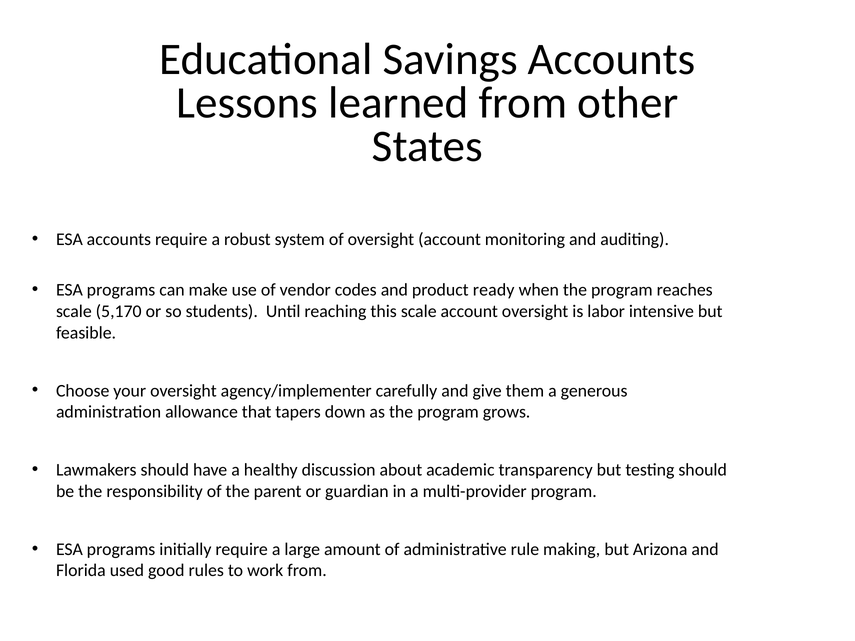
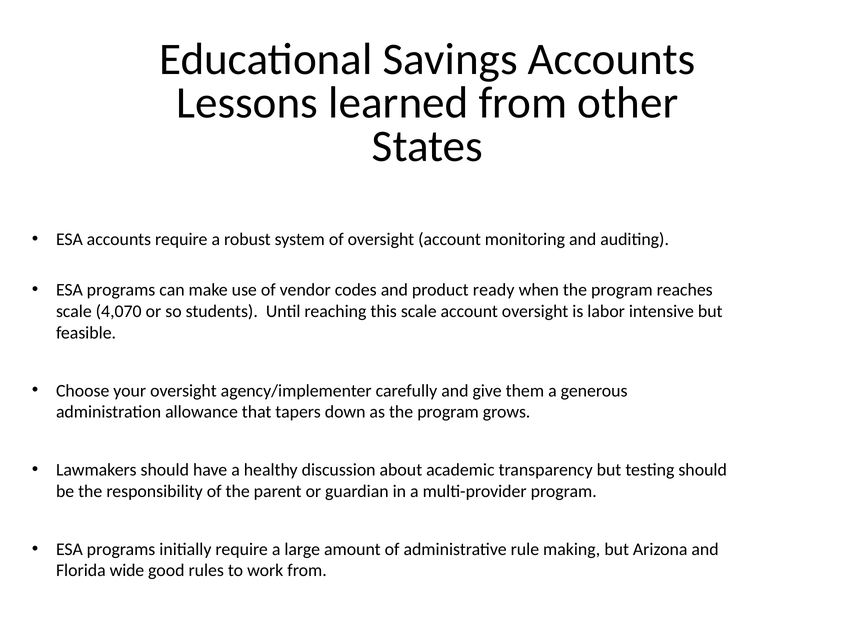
5,170: 5,170 -> 4,070
used: used -> wide
